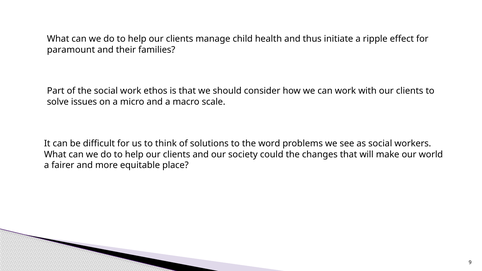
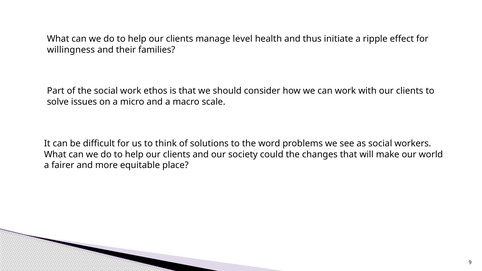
child: child -> level
paramount: paramount -> willingness
